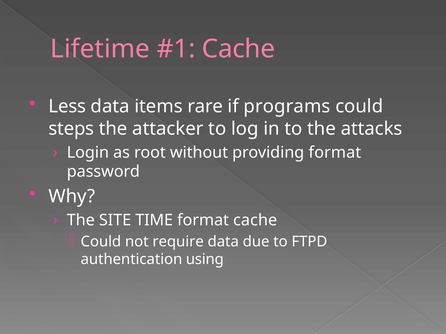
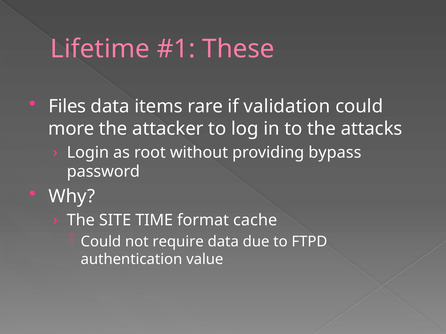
Cache at (238, 49): Cache -> These
Less: Less -> Files
programs: programs -> validation
steps: steps -> more
providing format: format -> bypass
using: using -> value
